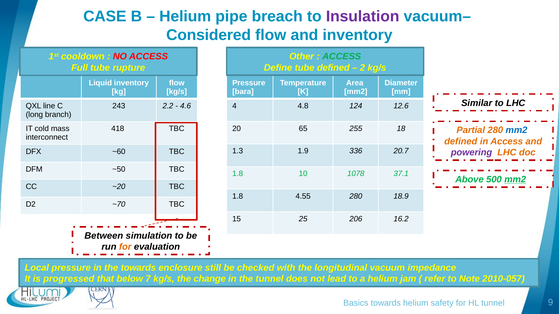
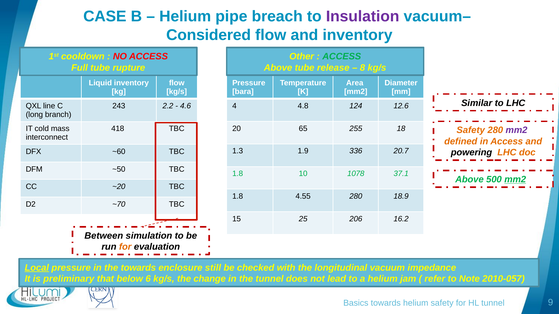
Define at (278, 68): Define -> Above
tube defined: defined -> release
2: 2 -> 8
Partial at (471, 130): Partial -> Safety
mm2 at (517, 130) colour: blue -> purple
powering colour: purple -> black
Local underline: none -> present
progressed: progressed -> preliminary
7: 7 -> 6
